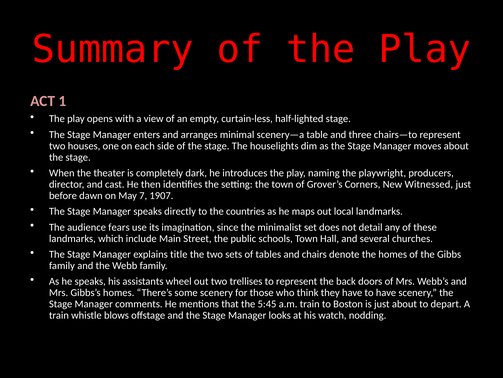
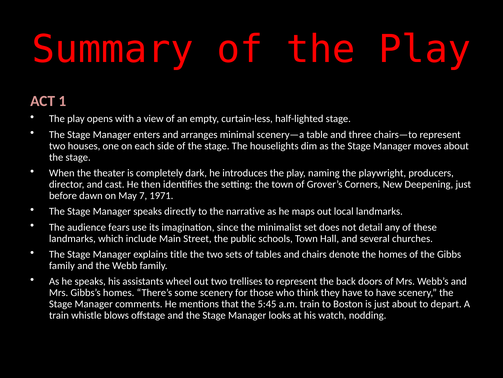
Witnessed: Witnessed -> Deepening
1907: 1907 -> 1971
countries: countries -> narrative
